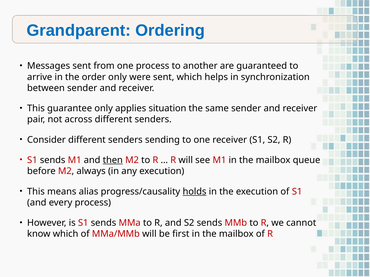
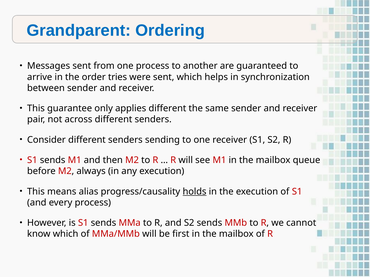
order only: only -> tries
applies situation: situation -> different
then underline: present -> none
